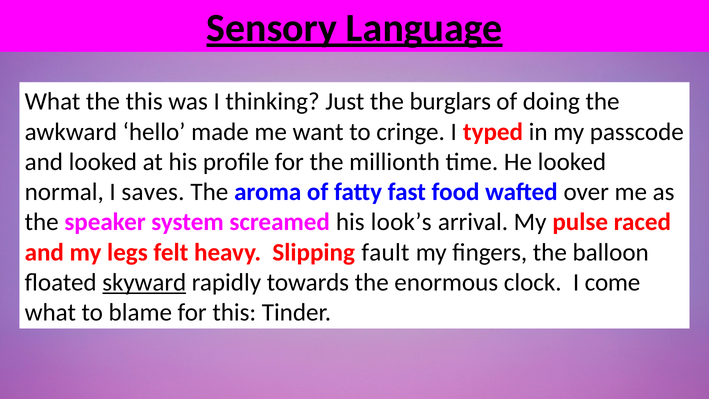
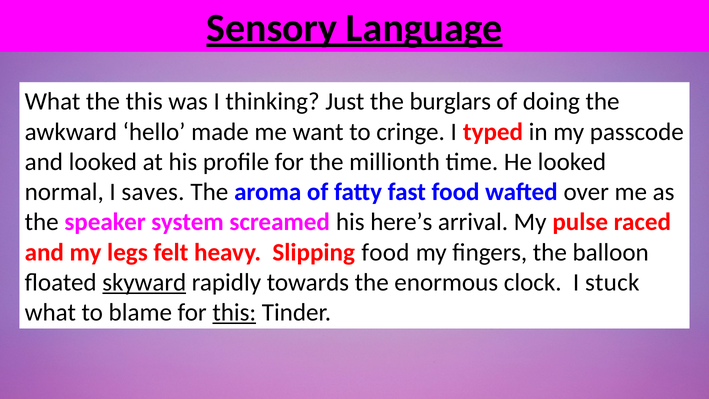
look’s: look’s -> here’s
Slipping fault: fault -> food
come: come -> stuck
this at (234, 312) underline: none -> present
